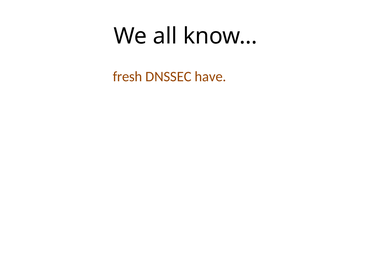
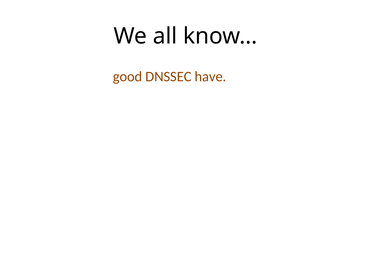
fresh: fresh -> good
